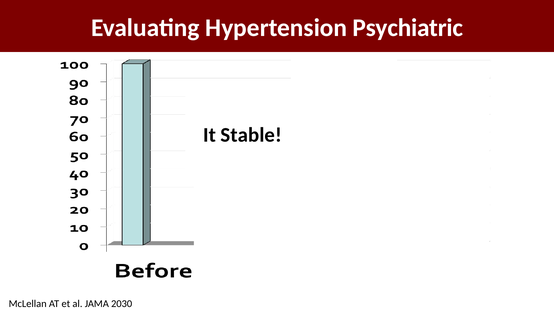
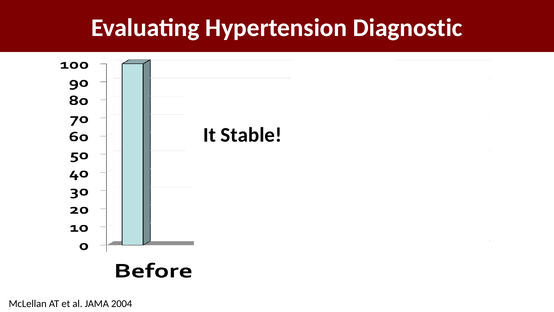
Psychiatric: Psychiatric -> Diagnostic
2030: 2030 -> 2004
